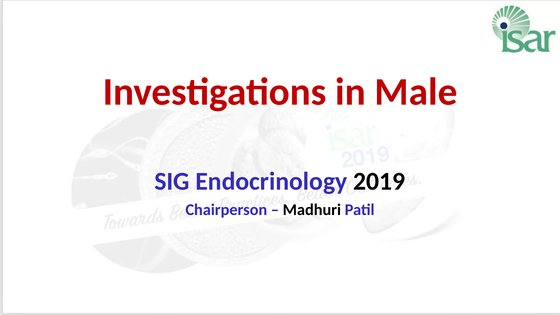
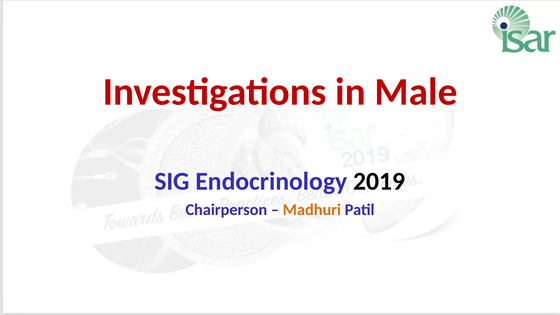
Madhuri colour: black -> orange
